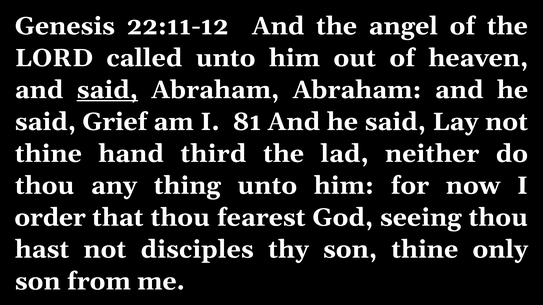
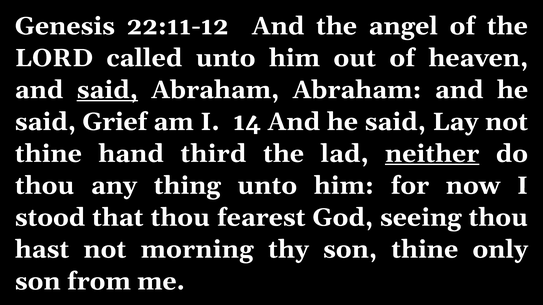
81: 81 -> 14
neither underline: none -> present
order: order -> stood
disciples: disciples -> morning
